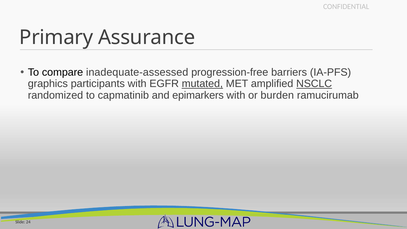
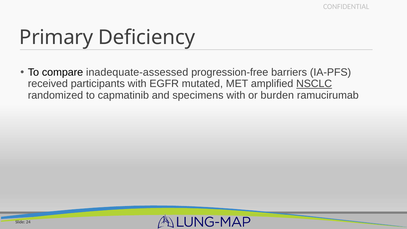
Assurance: Assurance -> Deficiency
graphics: graphics -> received
mutated underline: present -> none
epimarkers: epimarkers -> specimens
